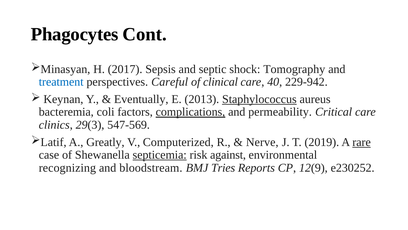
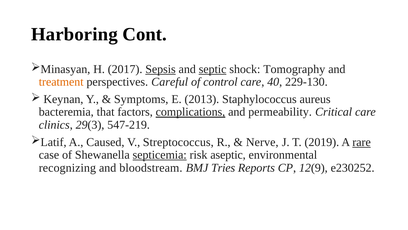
Phagocytes: Phagocytes -> Harboring
Sepsis underline: none -> present
septic underline: none -> present
treatment colour: blue -> orange
clinical: clinical -> control
229-942: 229-942 -> 229-130
Eventually: Eventually -> Symptoms
Staphylococcus underline: present -> none
coli: coli -> that
547-569: 547-569 -> 547-219
Greatly: Greatly -> Caused
Computerized: Computerized -> Streptococcus
against: against -> aseptic
